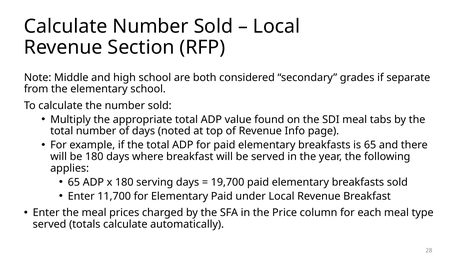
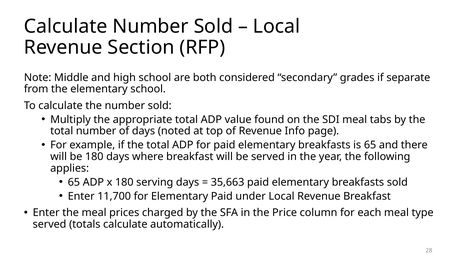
19,700: 19,700 -> 35,663
